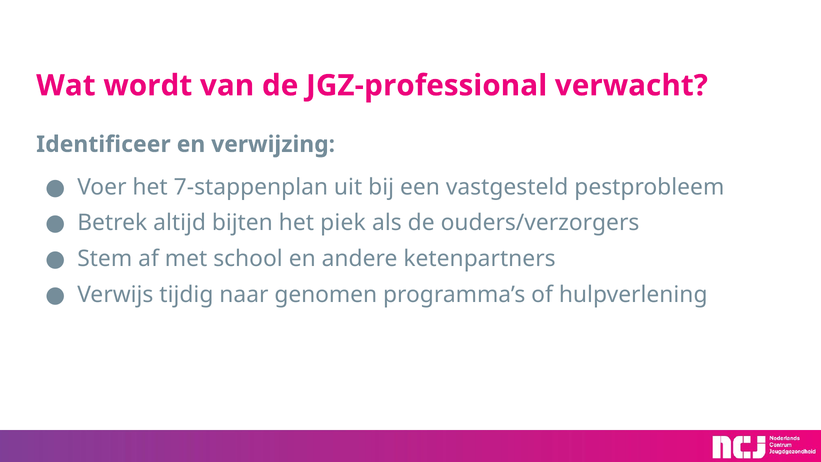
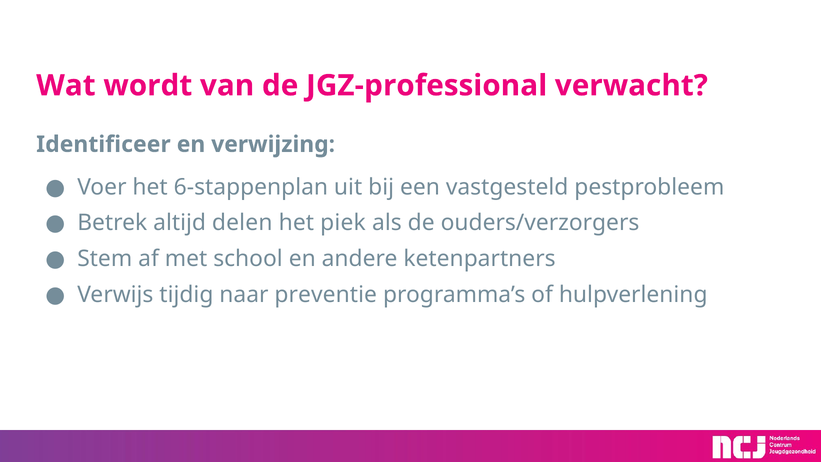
7-stappenplan: 7-stappenplan -> 6-stappenplan
bijten: bijten -> delen
genomen: genomen -> preventie
